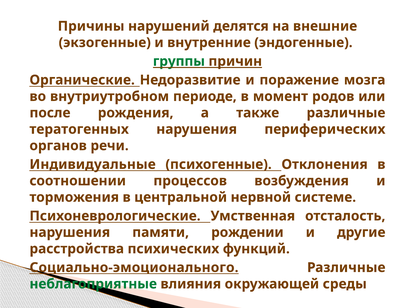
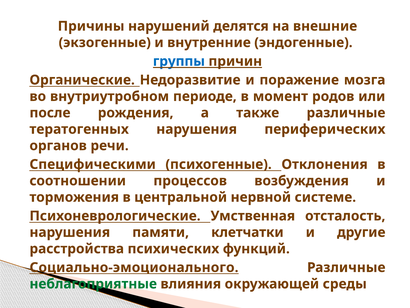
группы colour: green -> blue
Индивидуальные: Индивидуальные -> Специфическими
рождении: рождении -> клетчатки
